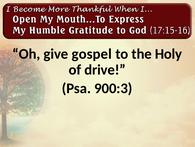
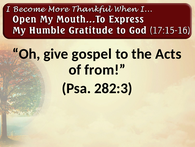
Holy: Holy -> Acts
drive: drive -> from
900:3: 900:3 -> 282:3
